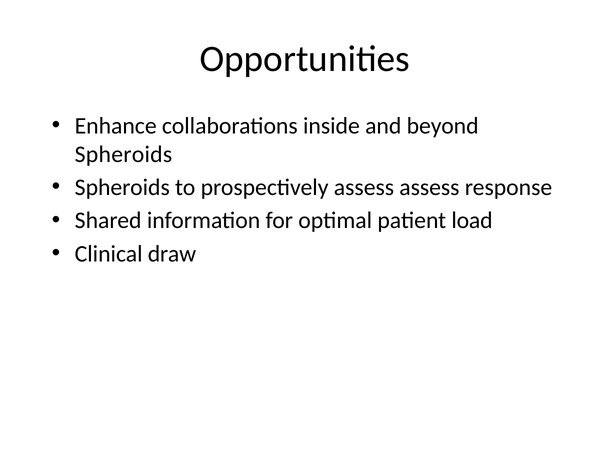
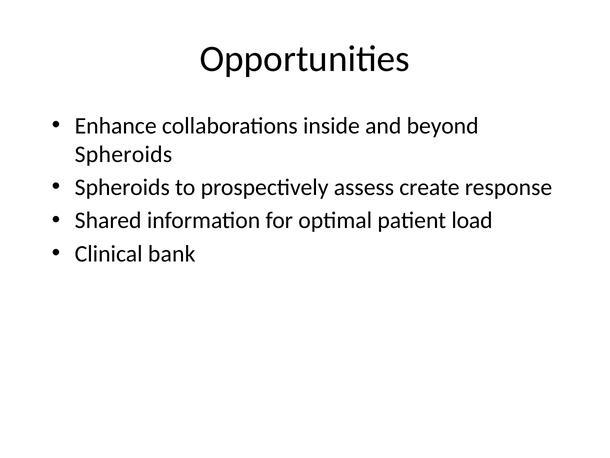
assess assess: assess -> create
draw: draw -> bank
